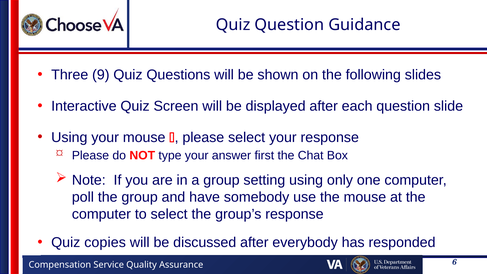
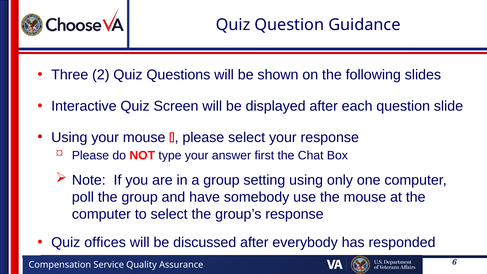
9: 9 -> 2
copies: copies -> offices
